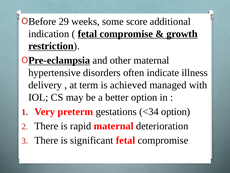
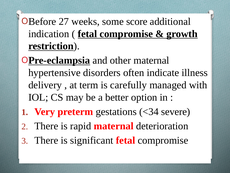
29: 29 -> 27
achieved: achieved -> carefully
<34 option: option -> severe
